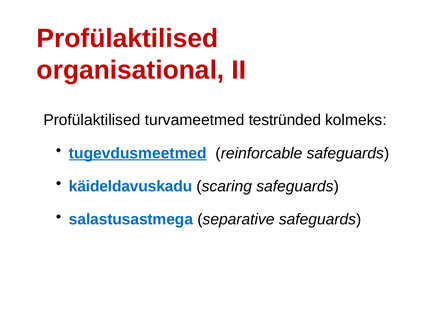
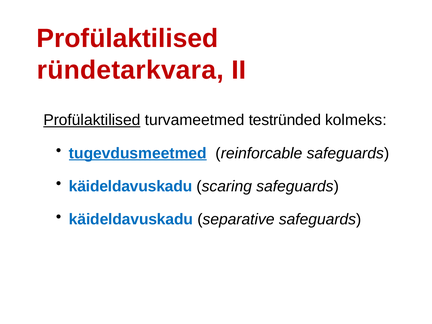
organisational: organisational -> ründetarkvara
Profülaktilised at (92, 120) underline: none -> present
salastusastmega at (131, 219): salastusastmega -> käideldavuskadu
